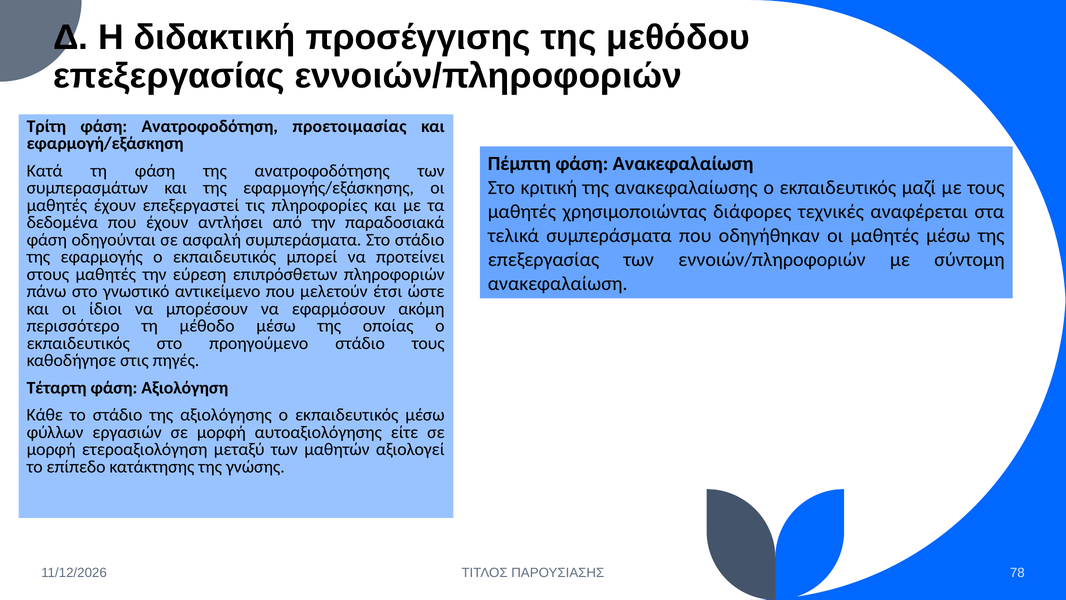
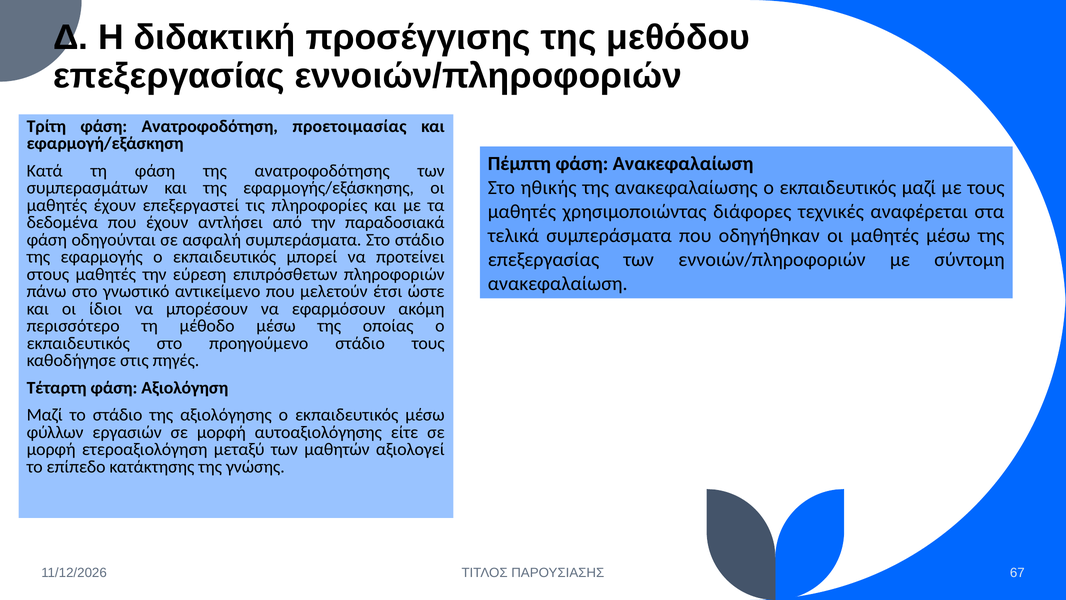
κριτική: κριτική -> ηθικής
Κάθε at (45, 415): Κάθε -> Μαζί
78: 78 -> 67
